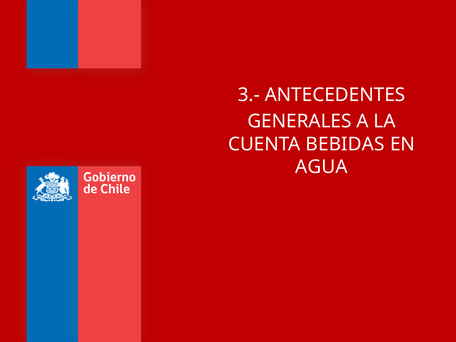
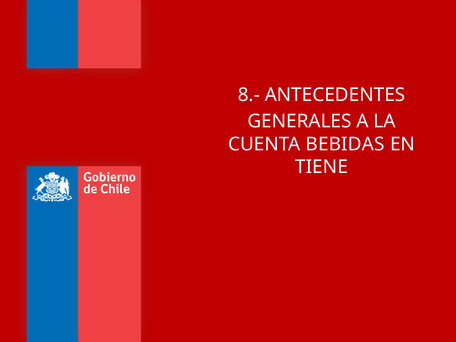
3.-: 3.- -> 8.-
AGUA: AGUA -> TIENE
